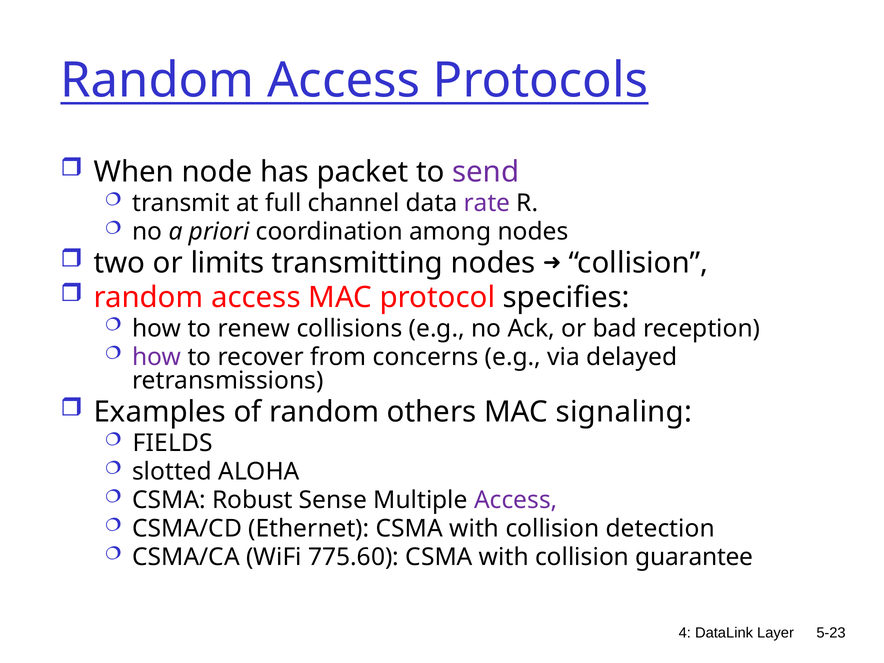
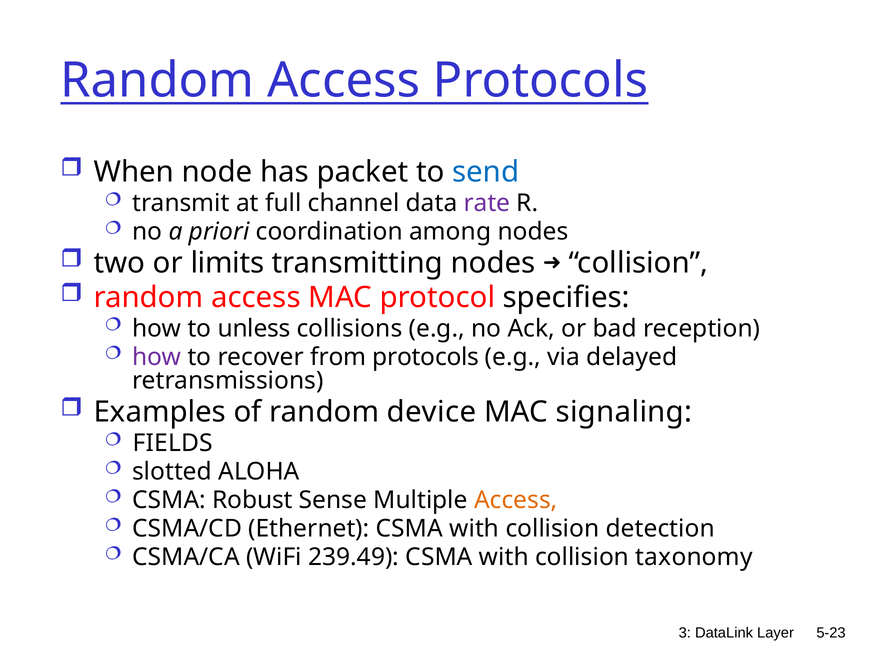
send colour: purple -> blue
renew: renew -> unless
from concerns: concerns -> protocols
others: others -> device
Access at (516, 500) colour: purple -> orange
775.60: 775.60 -> 239.49
guarantee: guarantee -> taxonomy
4: 4 -> 3
